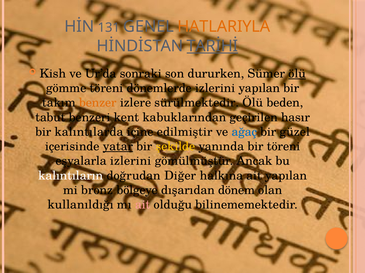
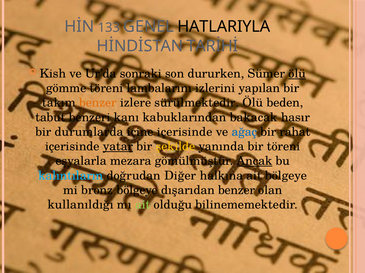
131: 131 -> 133
HATLARIYLA colour: orange -> black
TARİHİ underline: present -> none
dönemlerde: dönemlerde -> lambalarını
kent: kent -> kanı
geçirilen: geçirilen -> bakacak
kalıntılarda: kalıntılarda -> durumlarda
içine edilmiştir: edilmiştir -> içerisinde
güzel: güzel -> rahat
eşyalarla izlerini: izlerini -> mezara
Ancak underline: none -> present
kalıntıların colour: white -> light blue
ait yapılan: yapılan -> bölgeye
dışarıdan dönem: dönem -> benzer
ait at (143, 205) colour: pink -> light green
